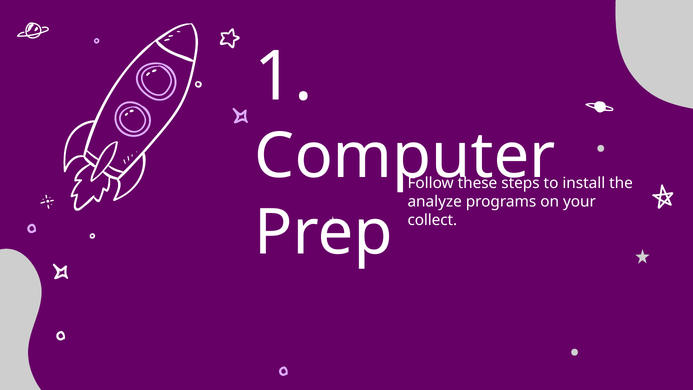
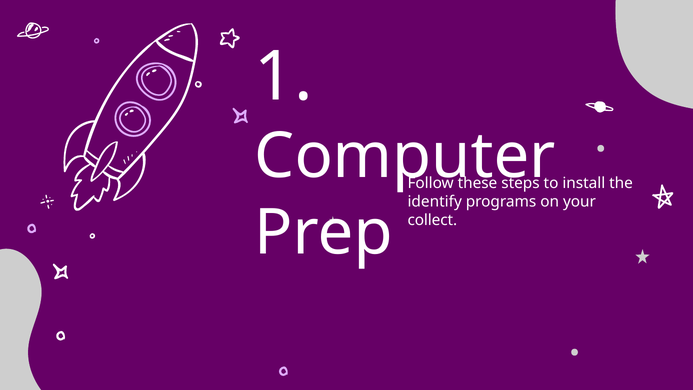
analyze: analyze -> identify
